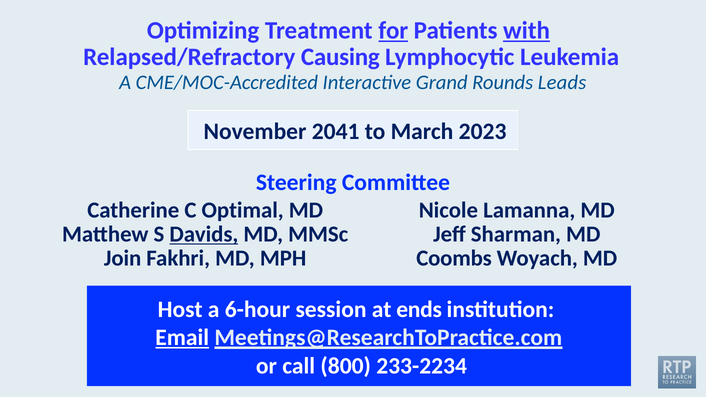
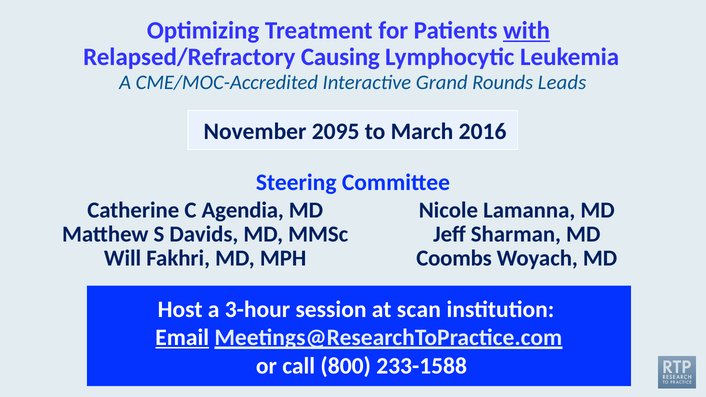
for underline: present -> none
2041: 2041 -> 2095
2023: 2023 -> 2016
Optimal: Optimal -> Agendia
Davids underline: present -> none
Join: Join -> Will
6-hour: 6-hour -> 3-hour
ends: ends -> scan
233-2234: 233-2234 -> 233-1588
